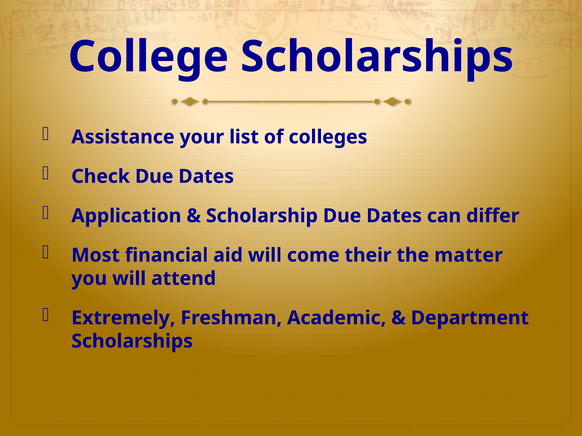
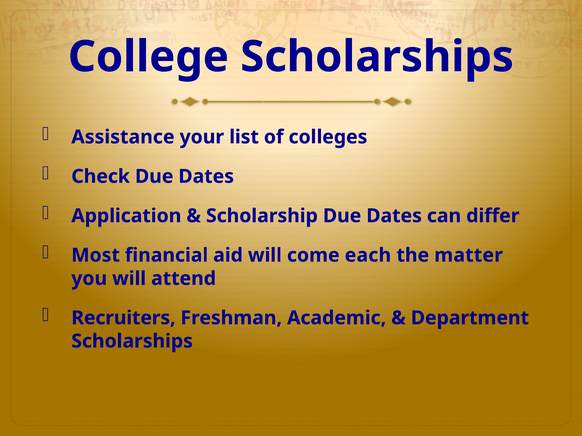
their: their -> each
Extremely: Extremely -> Recruiters
